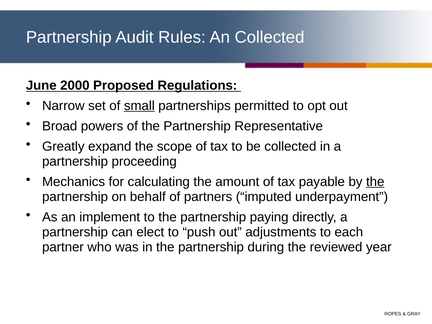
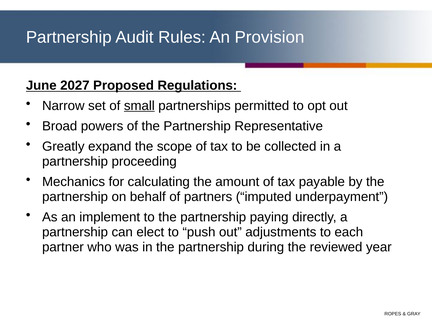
An Collected: Collected -> Provision
2000: 2000 -> 2027
the at (375, 182) underline: present -> none
